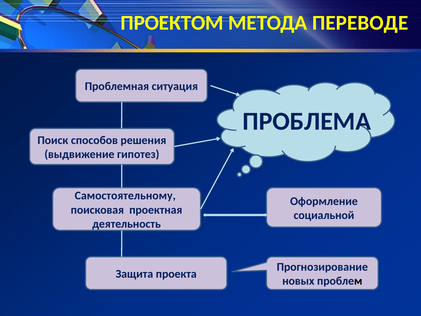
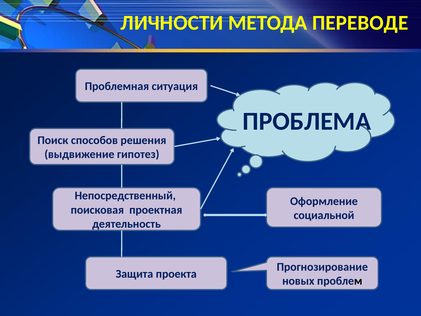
ПРОЕКТОМ: ПРОЕКТОМ -> ЛИЧНОСТИ
Самостоятельному: Самостоятельному -> Непосредственный
